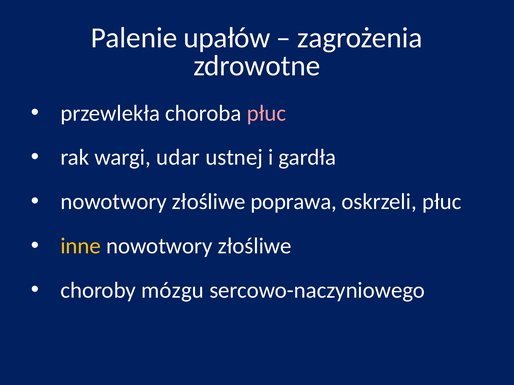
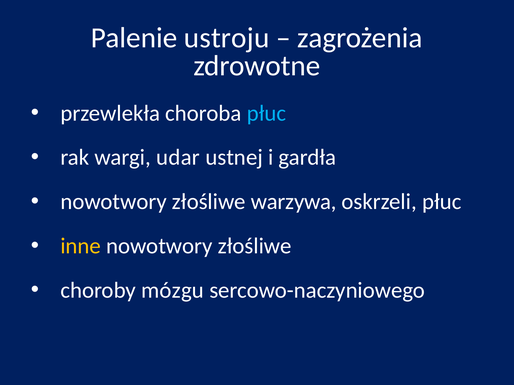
upałów: upałów -> ustroju
płuc at (266, 113) colour: pink -> light blue
poprawa: poprawa -> warzywa
